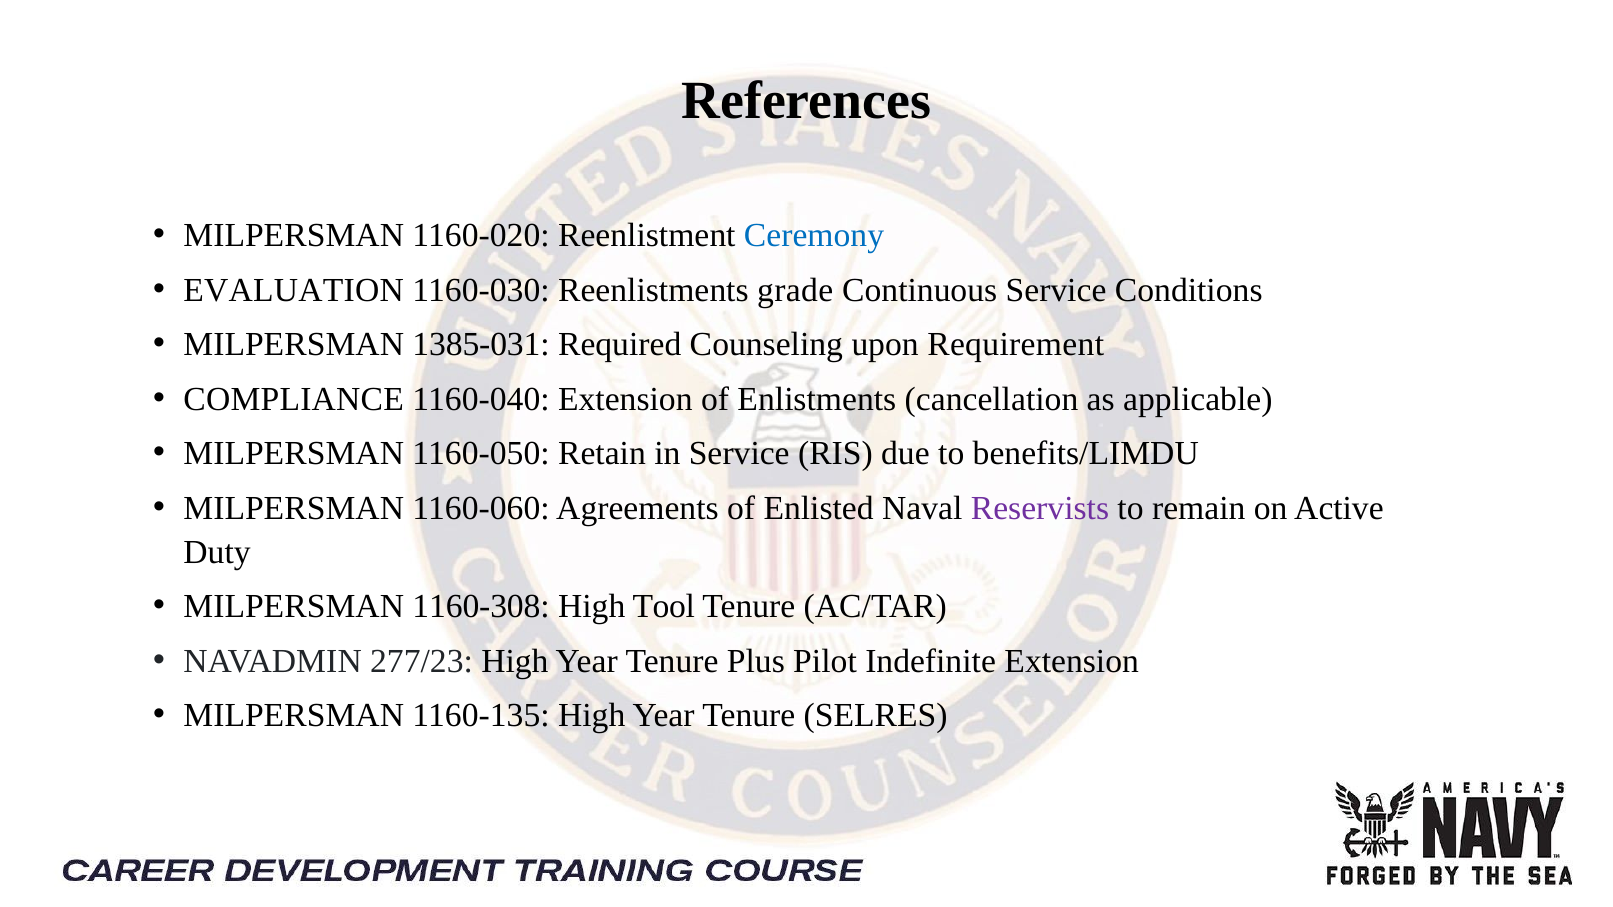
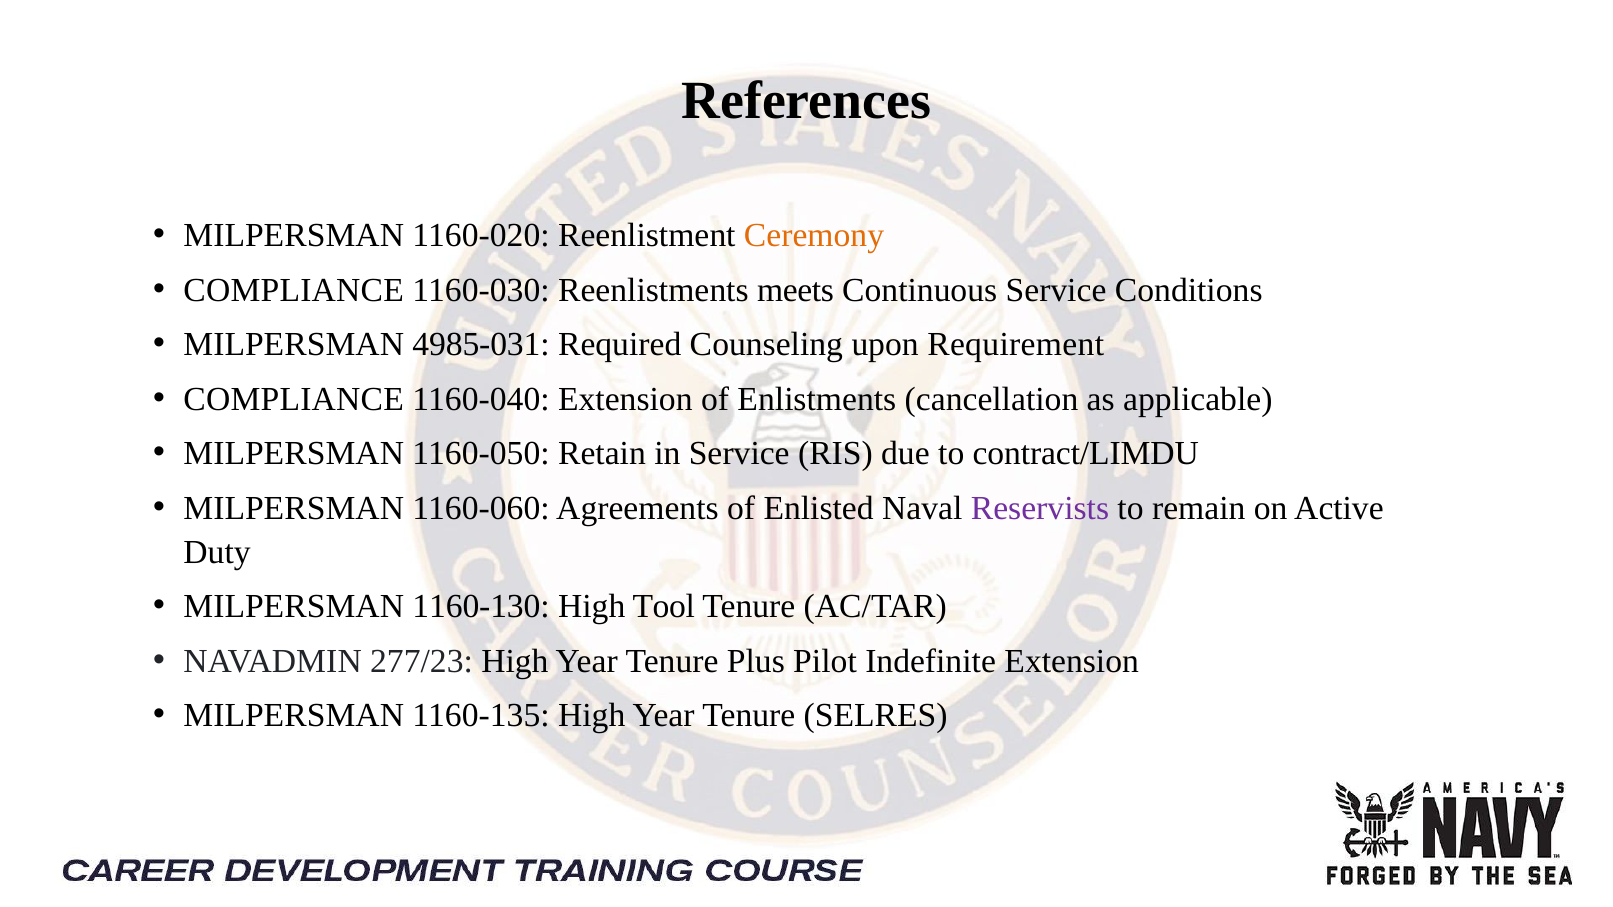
Ceremony colour: blue -> orange
EVALUATION at (294, 290): EVALUATION -> COMPLIANCE
grade: grade -> meets
1385-031: 1385-031 -> 4985-031
benefits/LIMDU: benefits/LIMDU -> contract/LIMDU
1160-308: 1160-308 -> 1160-130
